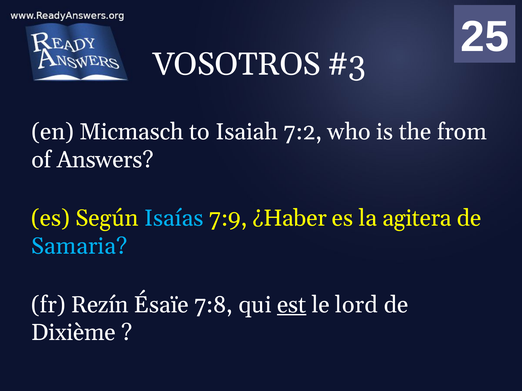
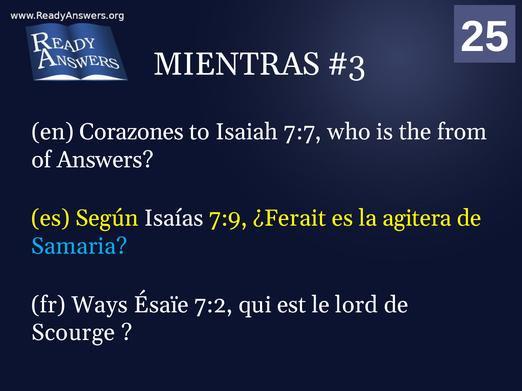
VOSOTROS: VOSOTROS -> MIENTRAS
Micmasch: Micmasch -> Corazones
7:2: 7:2 -> 7:7
Isaías colour: light blue -> white
¿Haber: ¿Haber -> ¿Ferait
Rezín: Rezín -> Ways
7:8: 7:8 -> 7:2
est underline: present -> none
Dixième: Dixième -> Scourge
